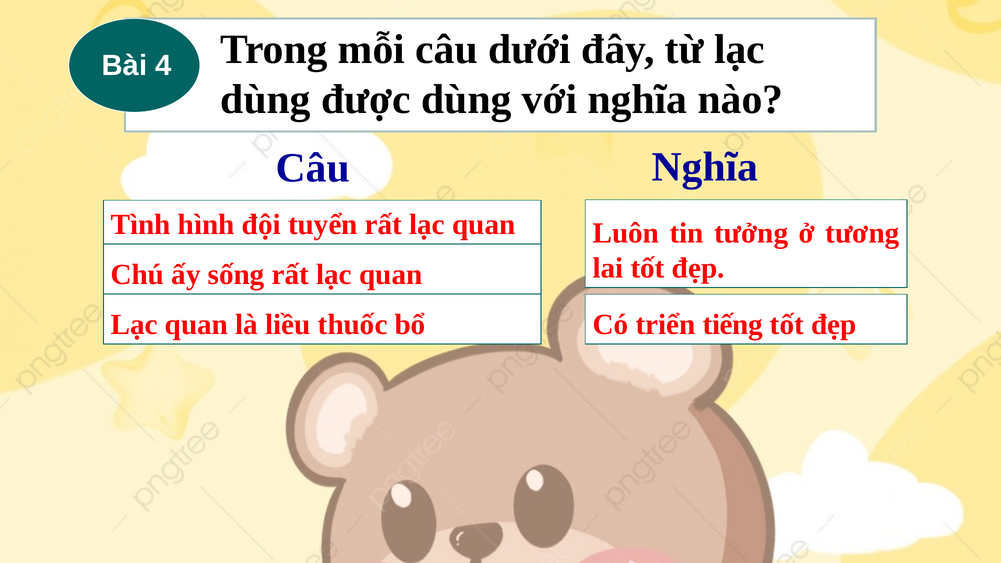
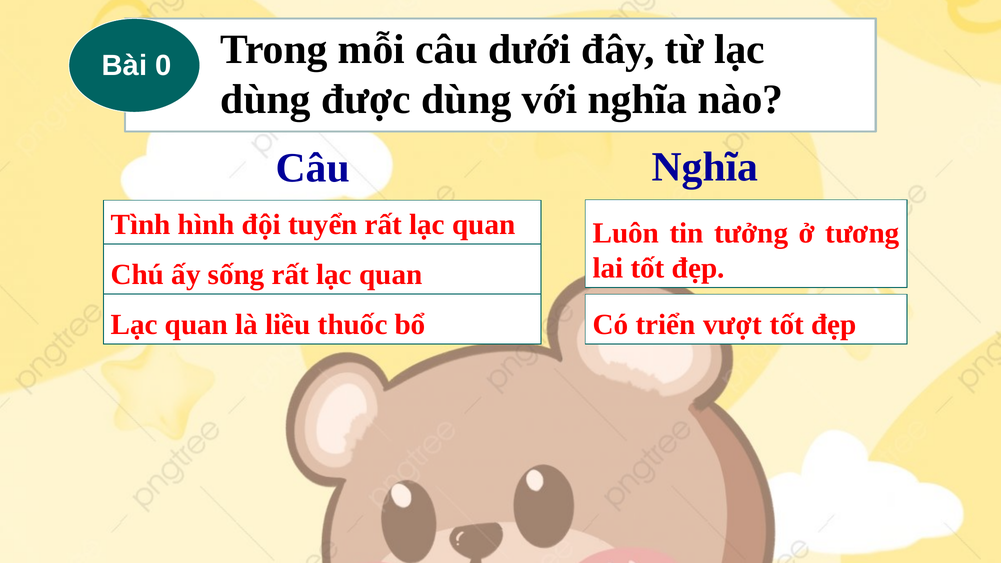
4: 4 -> 0
tiếng: tiếng -> vượt
